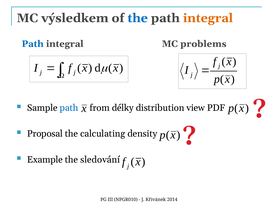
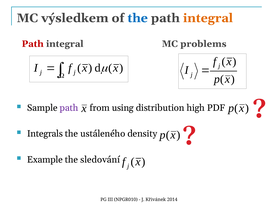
Path at (33, 44) colour: blue -> red
path at (69, 108) colour: blue -> purple
délky: délky -> using
view: view -> high
Proposal: Proposal -> Integrals
calculating: calculating -> ustáleného
